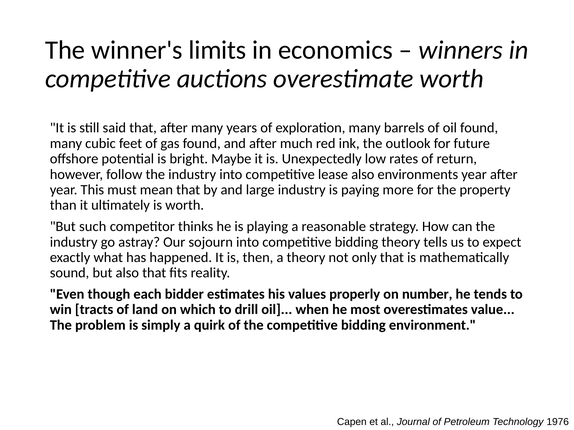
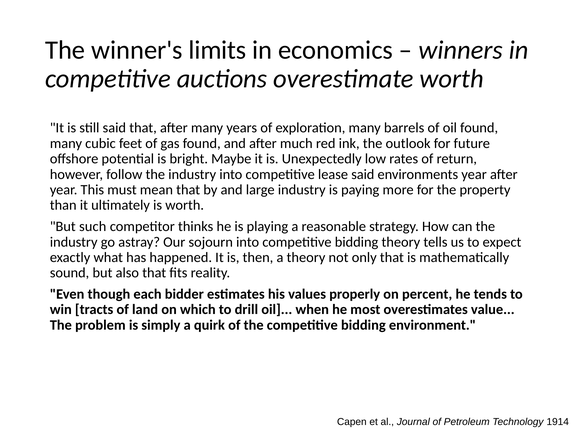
lease also: also -> said
number: number -> percent
1976: 1976 -> 1914
